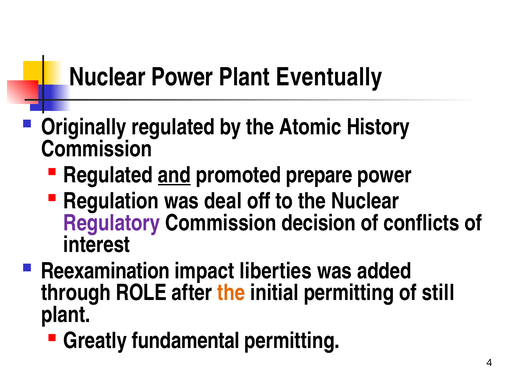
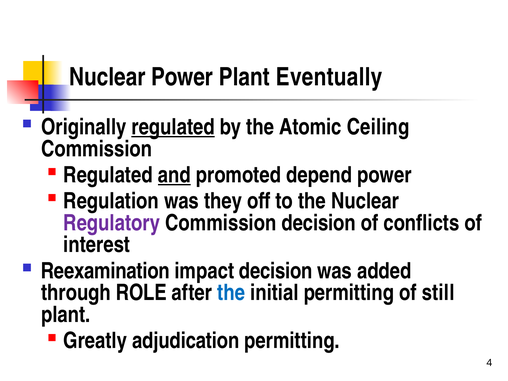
regulated at (173, 127) underline: none -> present
History: History -> Ceiling
prepare: prepare -> depend
deal: deal -> they
impact liberties: liberties -> decision
the at (231, 293) colour: orange -> blue
fundamental: fundamental -> adjudication
